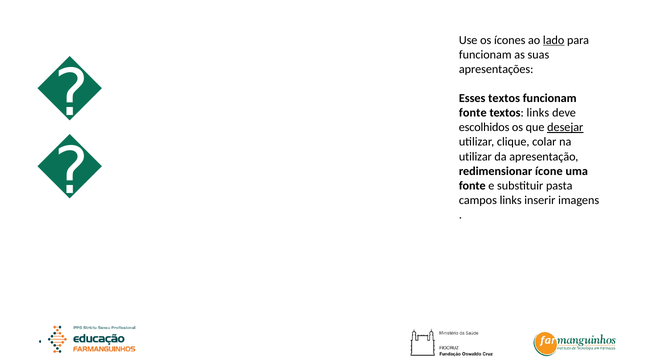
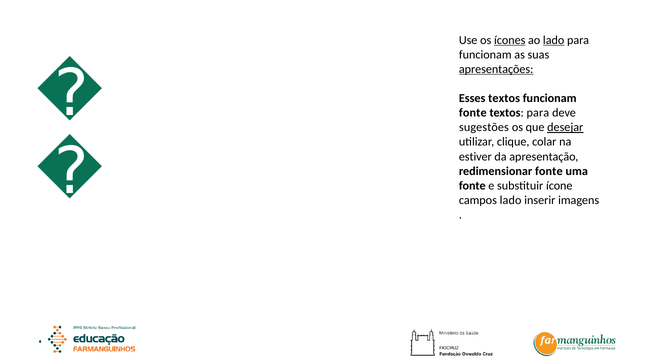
ícones underline: none -> present
apresentações underline: none -> present
textos links: links -> para
escolhidos: escolhidos -> sugestões
utilizar at (475, 156): utilizar -> estiver
redimensionar ícone: ícone -> fonte
pasta: pasta -> ícone
campos links: links -> lado
